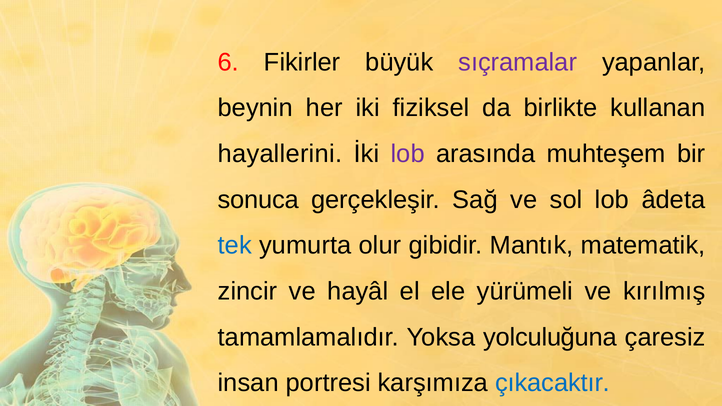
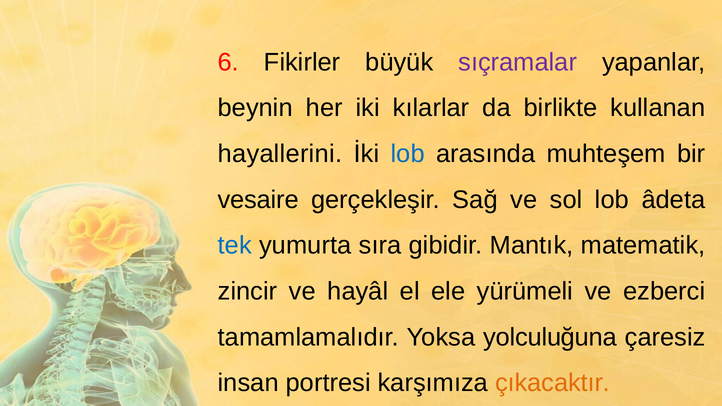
fiziksel: fiziksel -> kılarlar
lob at (408, 154) colour: purple -> blue
sonuca: sonuca -> vesaire
olur: olur -> sıra
kırılmış: kırılmış -> ezberci
çıkacaktır colour: blue -> orange
